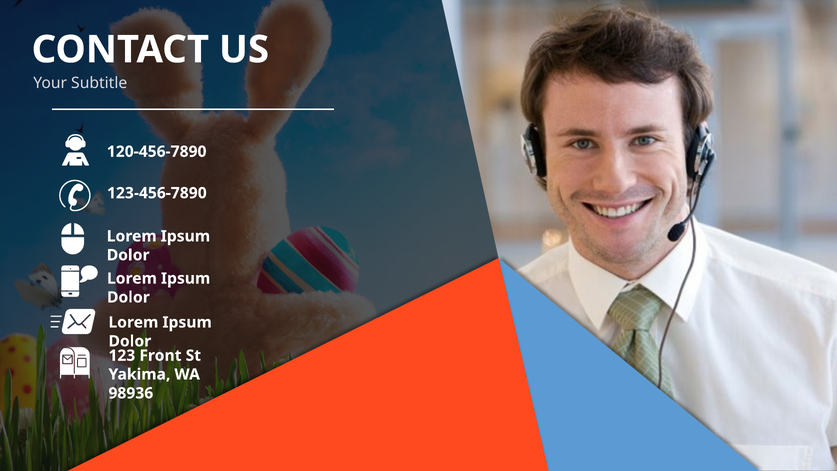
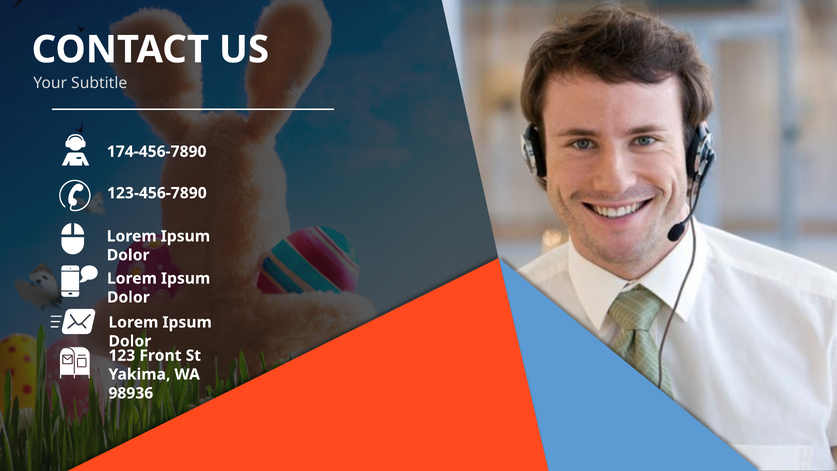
120-456-7890: 120-456-7890 -> 174-456-7890
